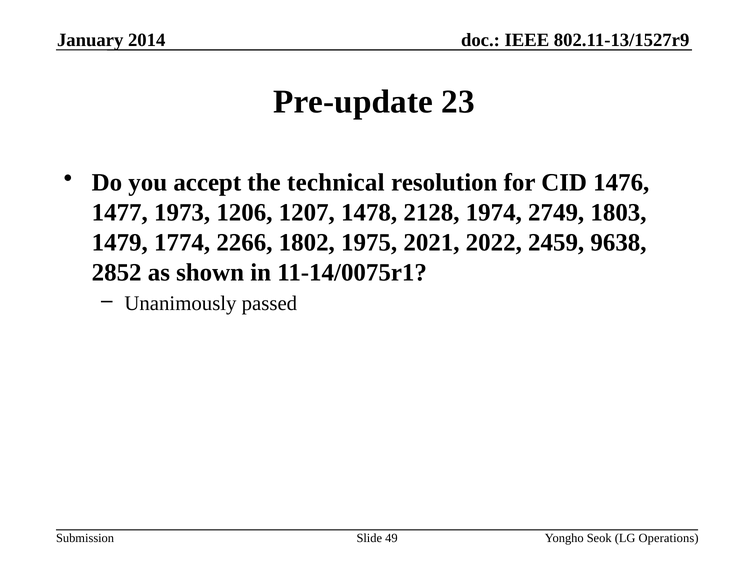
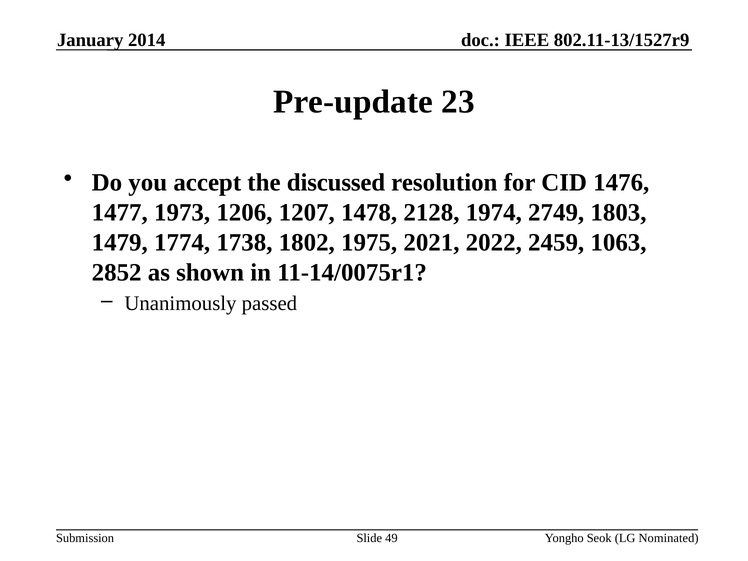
technical: technical -> discussed
2266: 2266 -> 1738
9638: 9638 -> 1063
Operations: Operations -> Nominated
